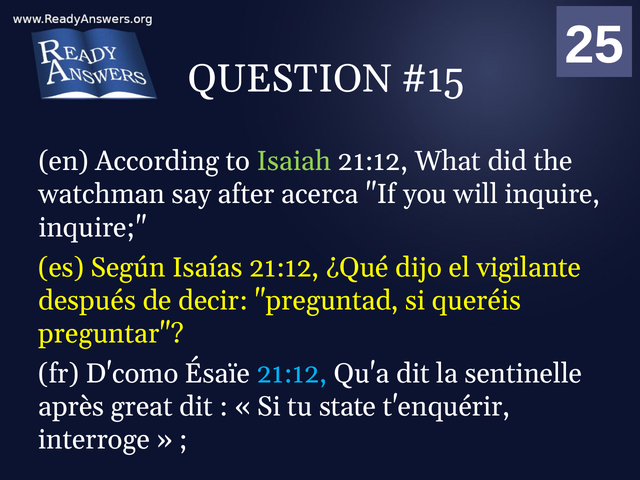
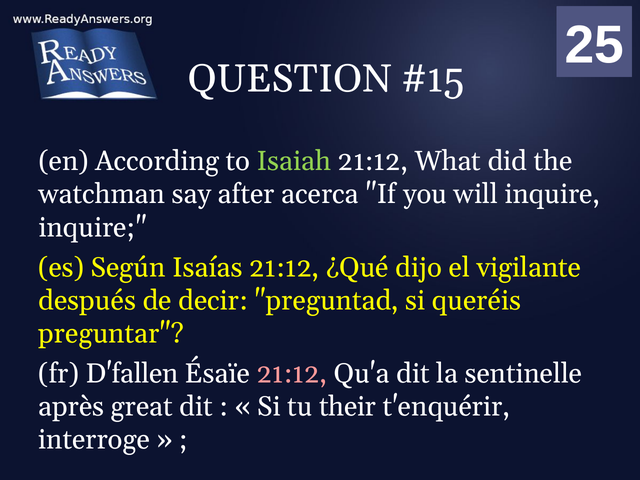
D'como: D'como -> D'fallen
21:12 at (292, 374) colour: light blue -> pink
state: state -> their
